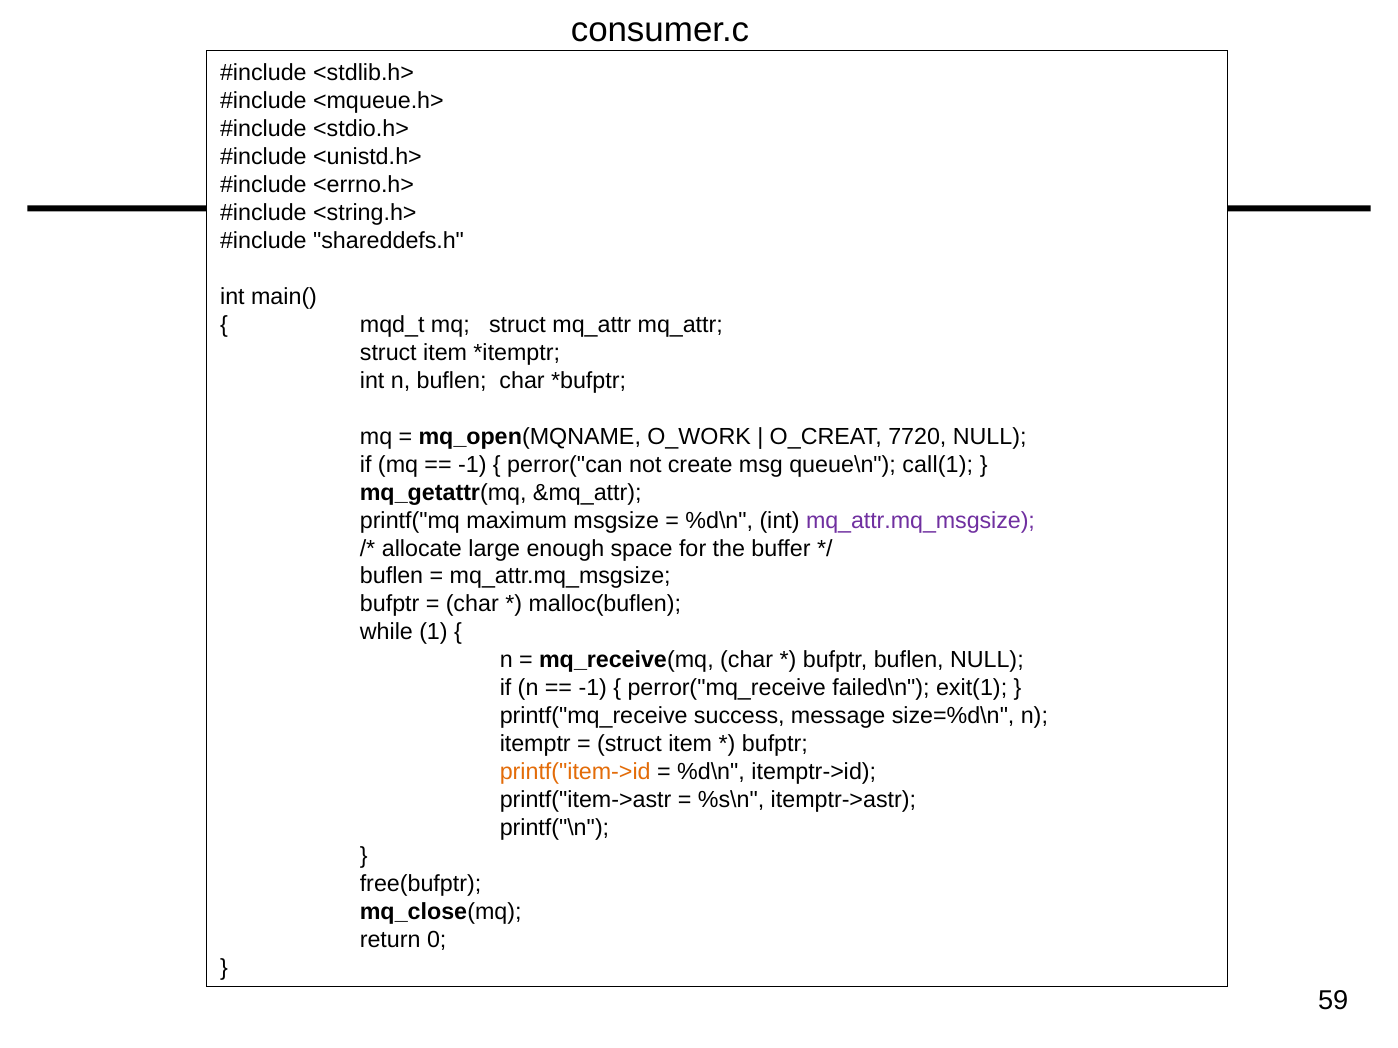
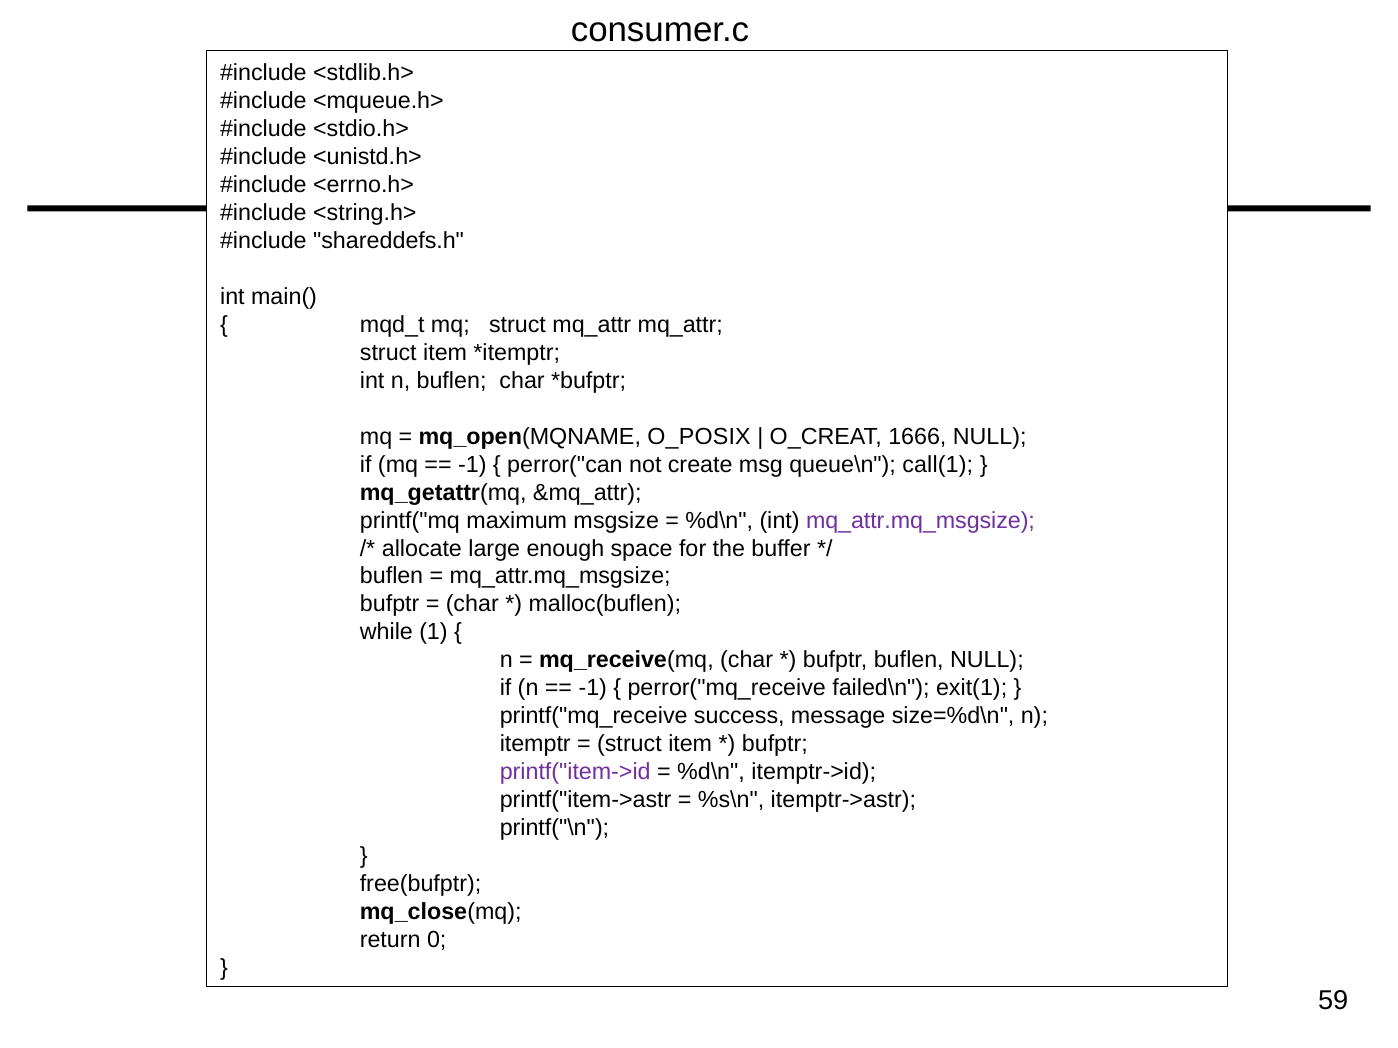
O_WORK: O_WORK -> O_POSIX
7720: 7720 -> 1666
printf("item->id colour: orange -> purple
